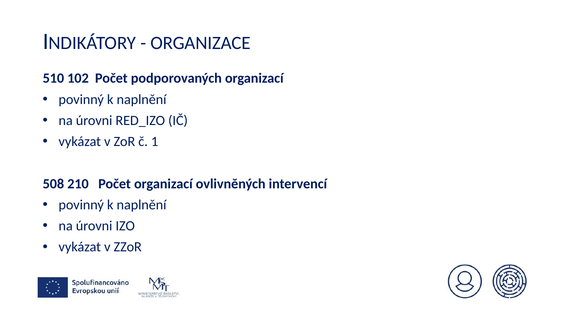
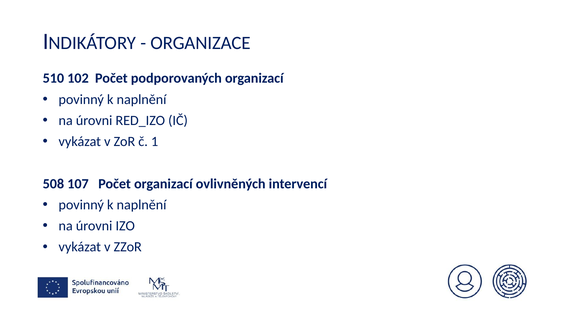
210: 210 -> 107
